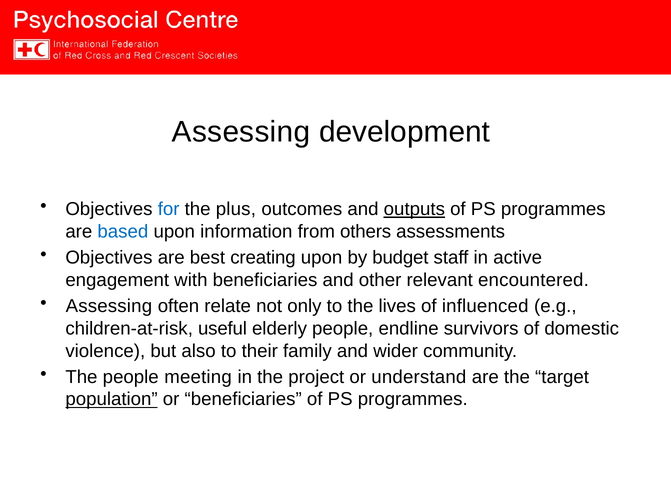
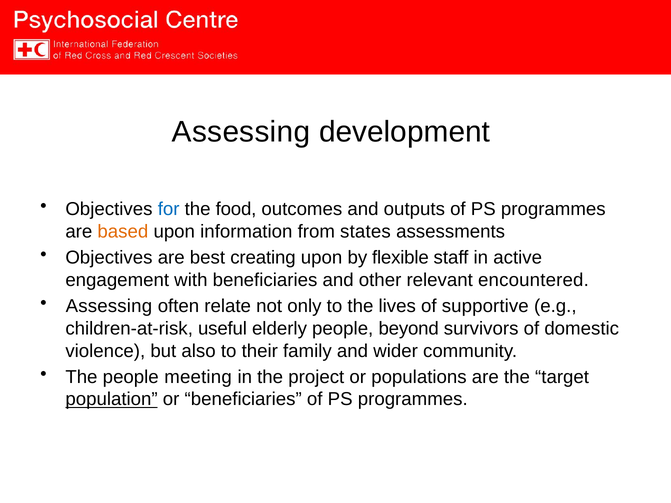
plus: plus -> food
outputs underline: present -> none
based colour: blue -> orange
others: others -> states
budget: budget -> flexible
influenced: influenced -> supportive
endline: endline -> beyond
understand: understand -> populations
